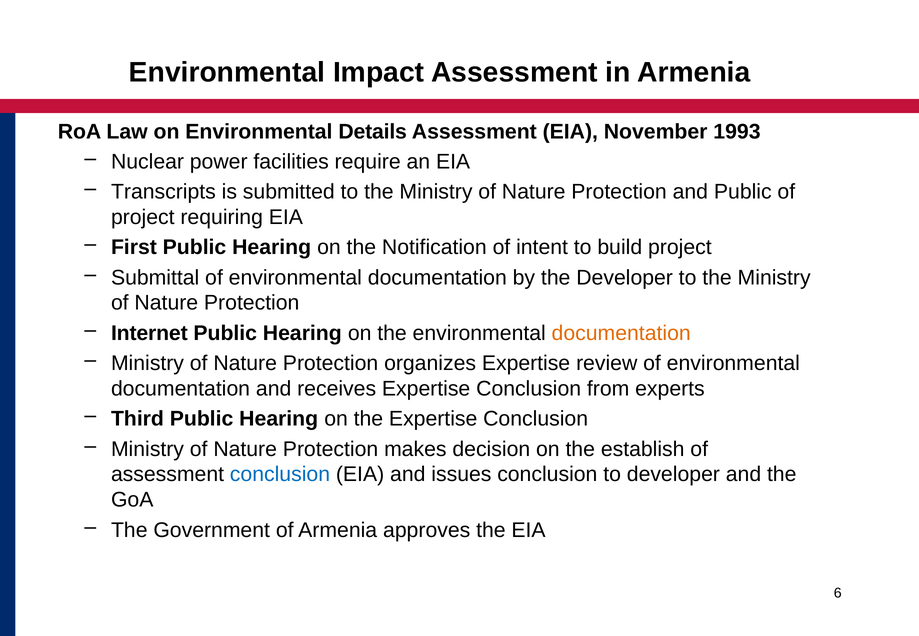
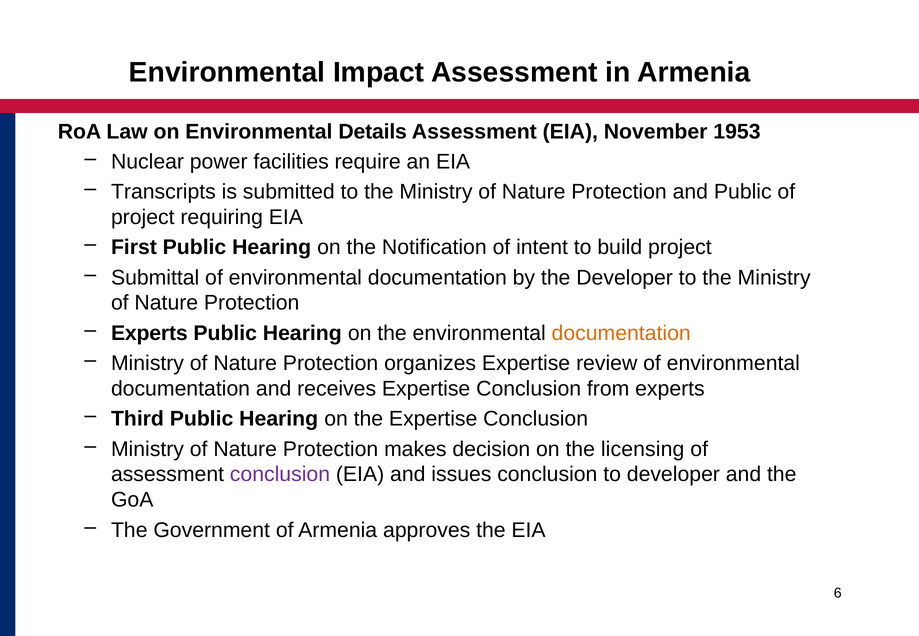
1993: 1993 -> 1953
Internet at (149, 333): Internet -> Experts
establish: establish -> licensing
conclusion at (280, 475) colour: blue -> purple
